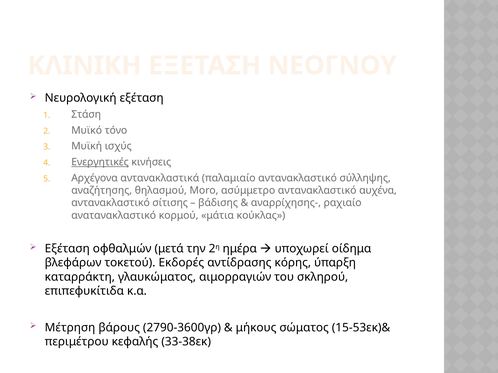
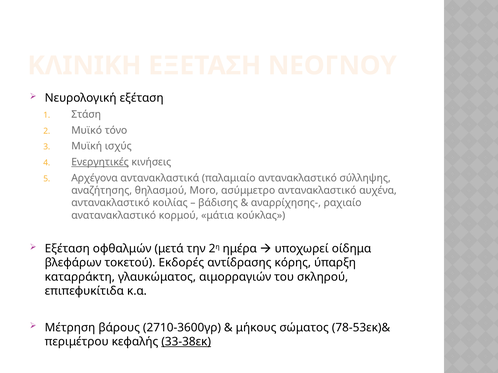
σίτισης: σίτισης -> κοιλίας
2790-3600γρ: 2790-3600γρ -> 2710-3600γρ
15-53εκ)&: 15-53εκ)& -> 78-53εκ)&
33-38εκ underline: none -> present
